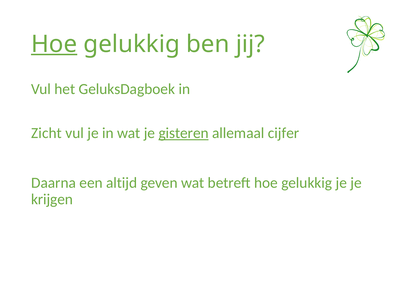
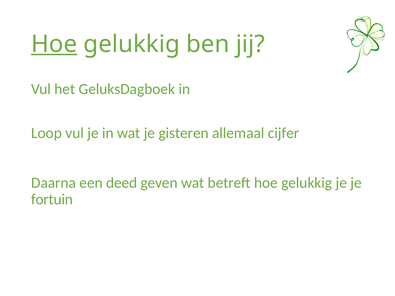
Zicht: Zicht -> Loop
gisteren underline: present -> none
altijd: altijd -> deed
krijgen: krijgen -> fortuin
